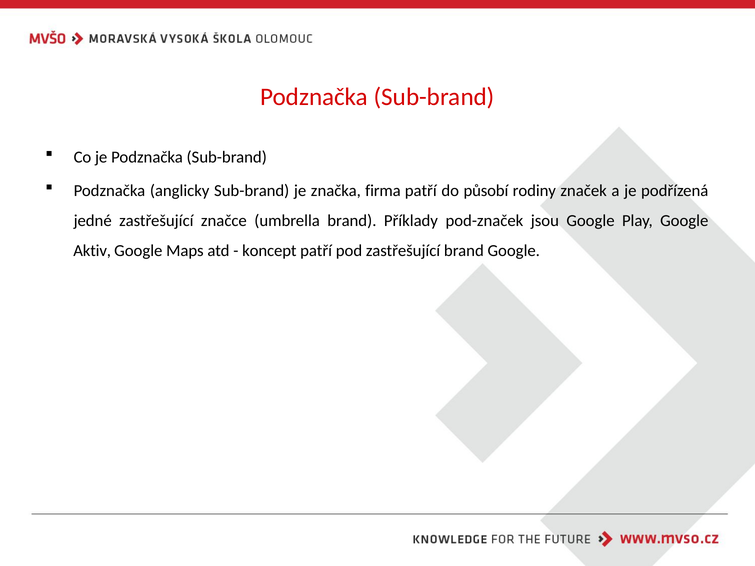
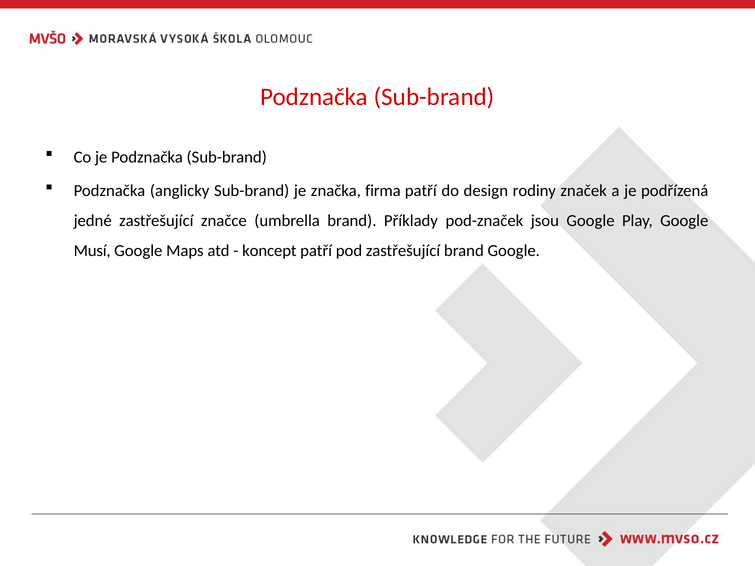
působí: působí -> design
Aktiv: Aktiv -> Musí
